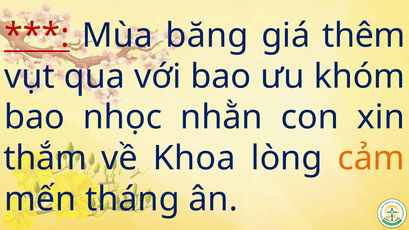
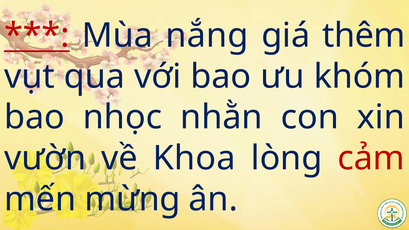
băng: băng -> nắng
thắm: thắm -> vườn
cảm colour: orange -> red
tháng: tháng -> mừng
